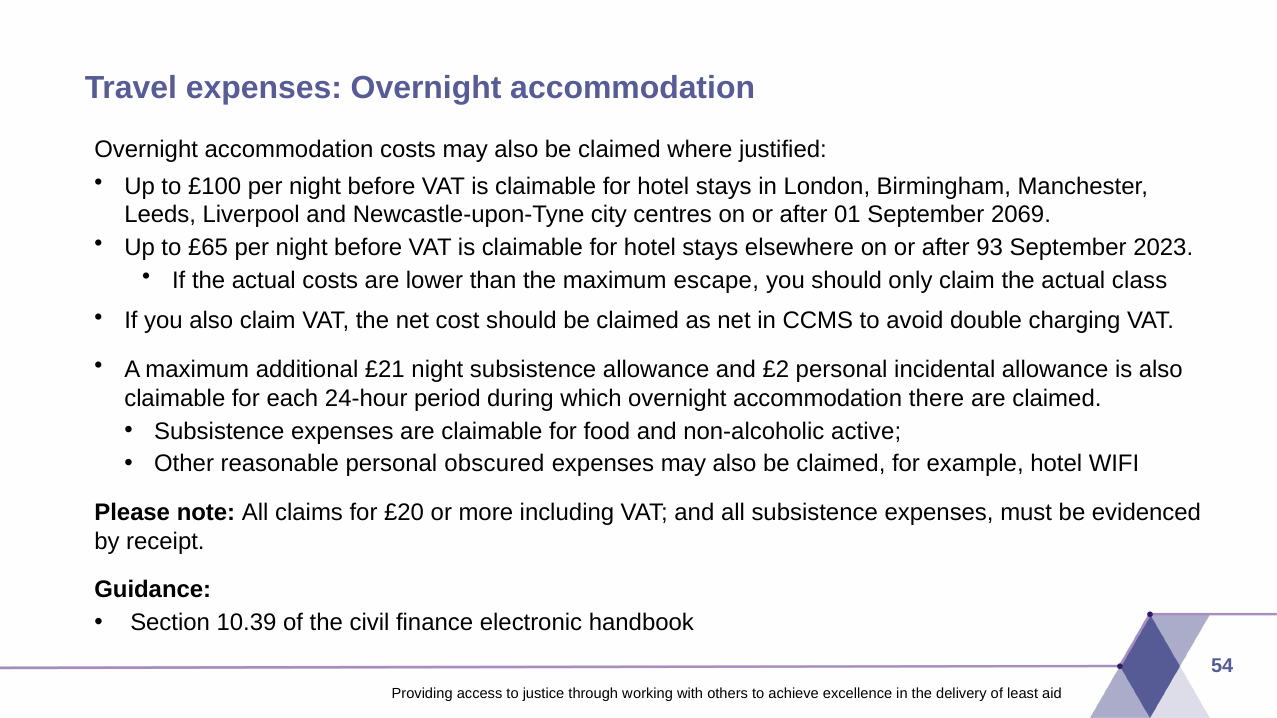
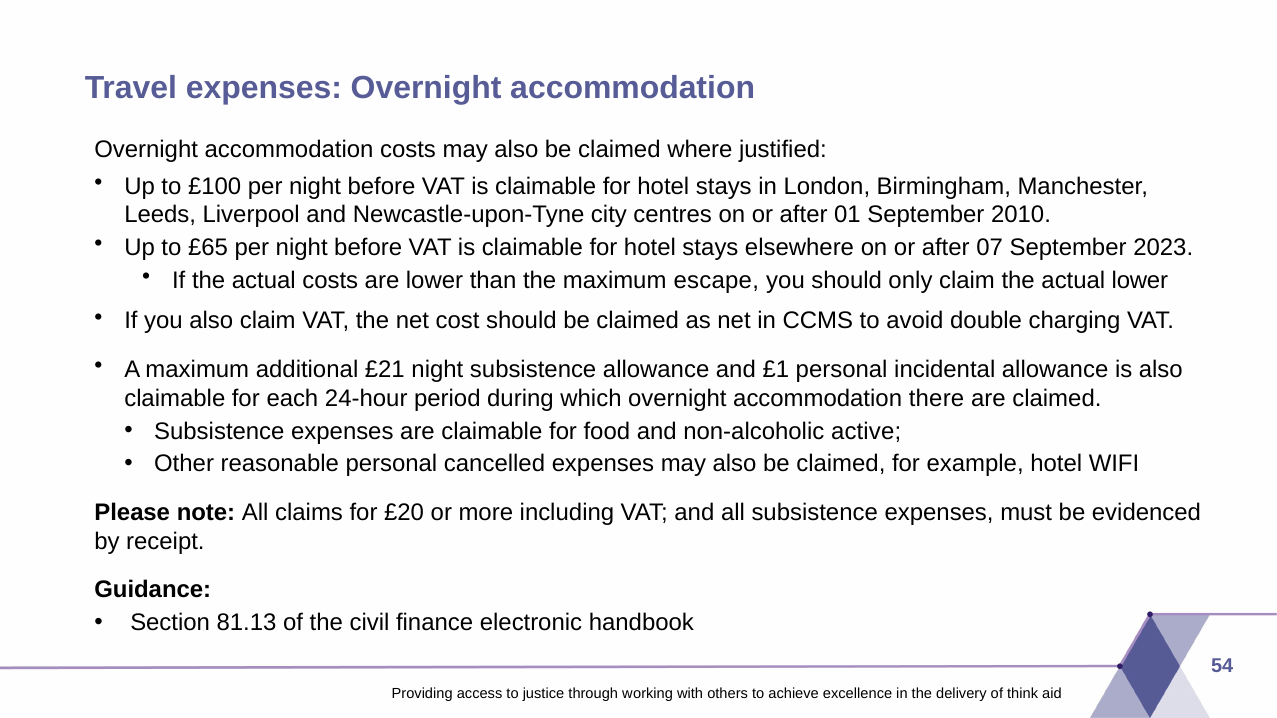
2069: 2069 -> 2010
93: 93 -> 07
actual class: class -> lower
£2: £2 -> £1
obscured: obscured -> cancelled
10.39: 10.39 -> 81.13
least: least -> think
